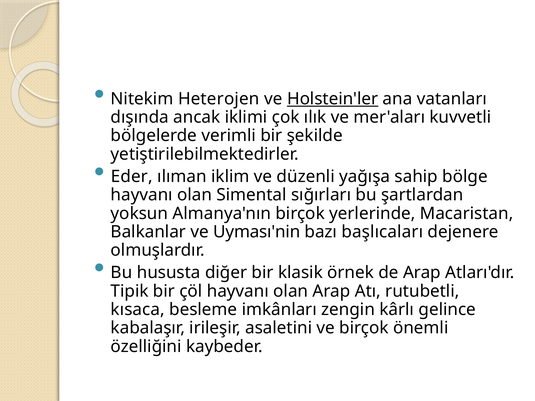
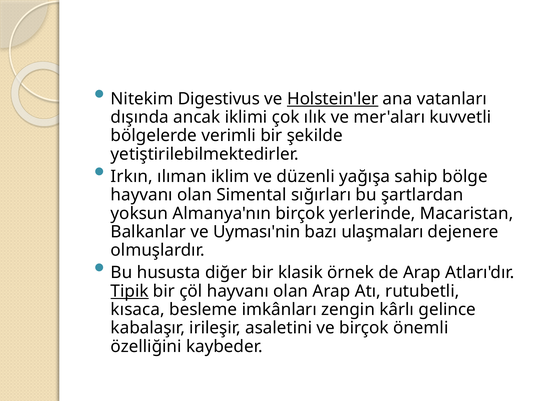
Heterojen: Heterojen -> Digestivus
Eder: Eder -> Irkın
başlıcaları: başlıcaları -> ulaşmaları
Tipik underline: none -> present
